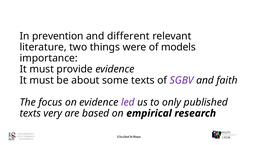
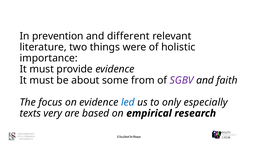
models: models -> holistic
some texts: texts -> from
led colour: purple -> blue
published: published -> especially
